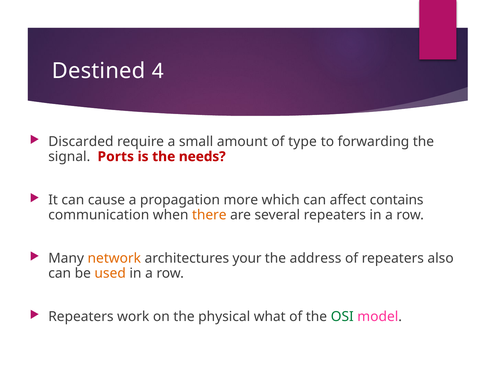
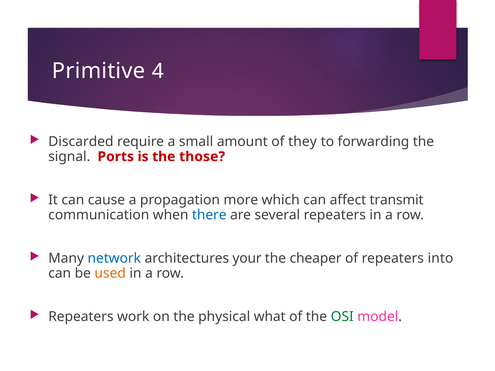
Destined: Destined -> Primitive
type: type -> they
needs: needs -> those
contains: contains -> transmit
there colour: orange -> blue
network colour: orange -> blue
address: address -> cheaper
also: also -> into
